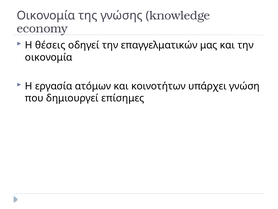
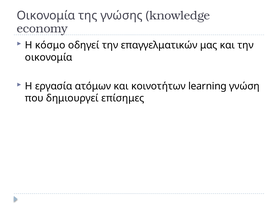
θέσεις: θέσεις -> κόσμο
υπάρχει: υπάρχει -> learning
